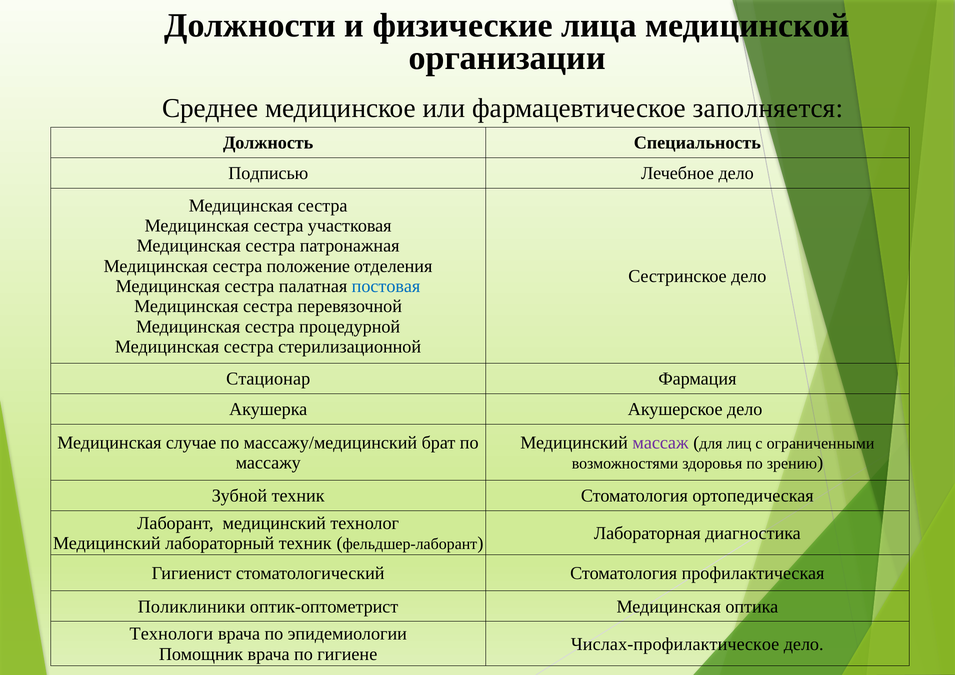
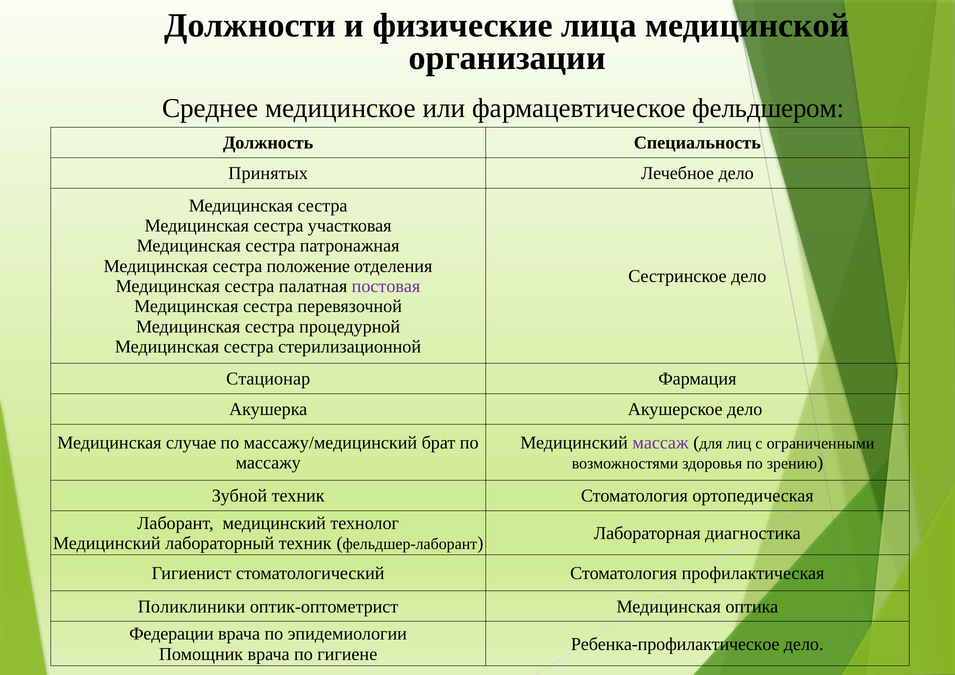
заполняется: заполняется -> фельдшером
Подписью: Подписью -> Принятых
постовая colour: blue -> purple
Технологи: Технологи -> Федерации
Числах-профилактическое: Числах-профилактическое -> Ребенка-профилактическое
